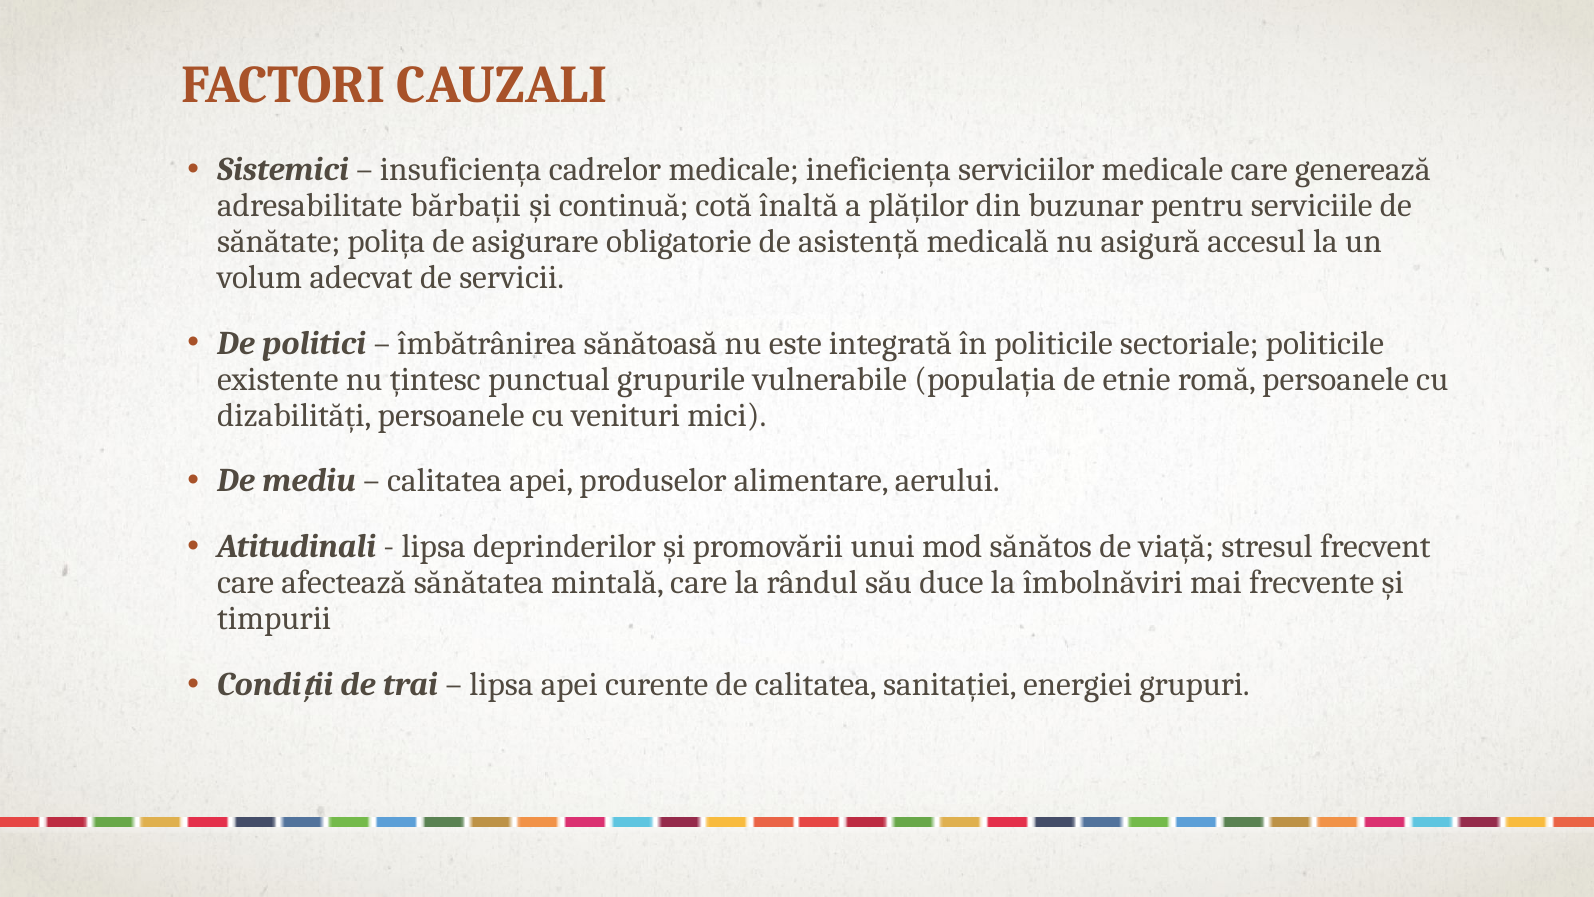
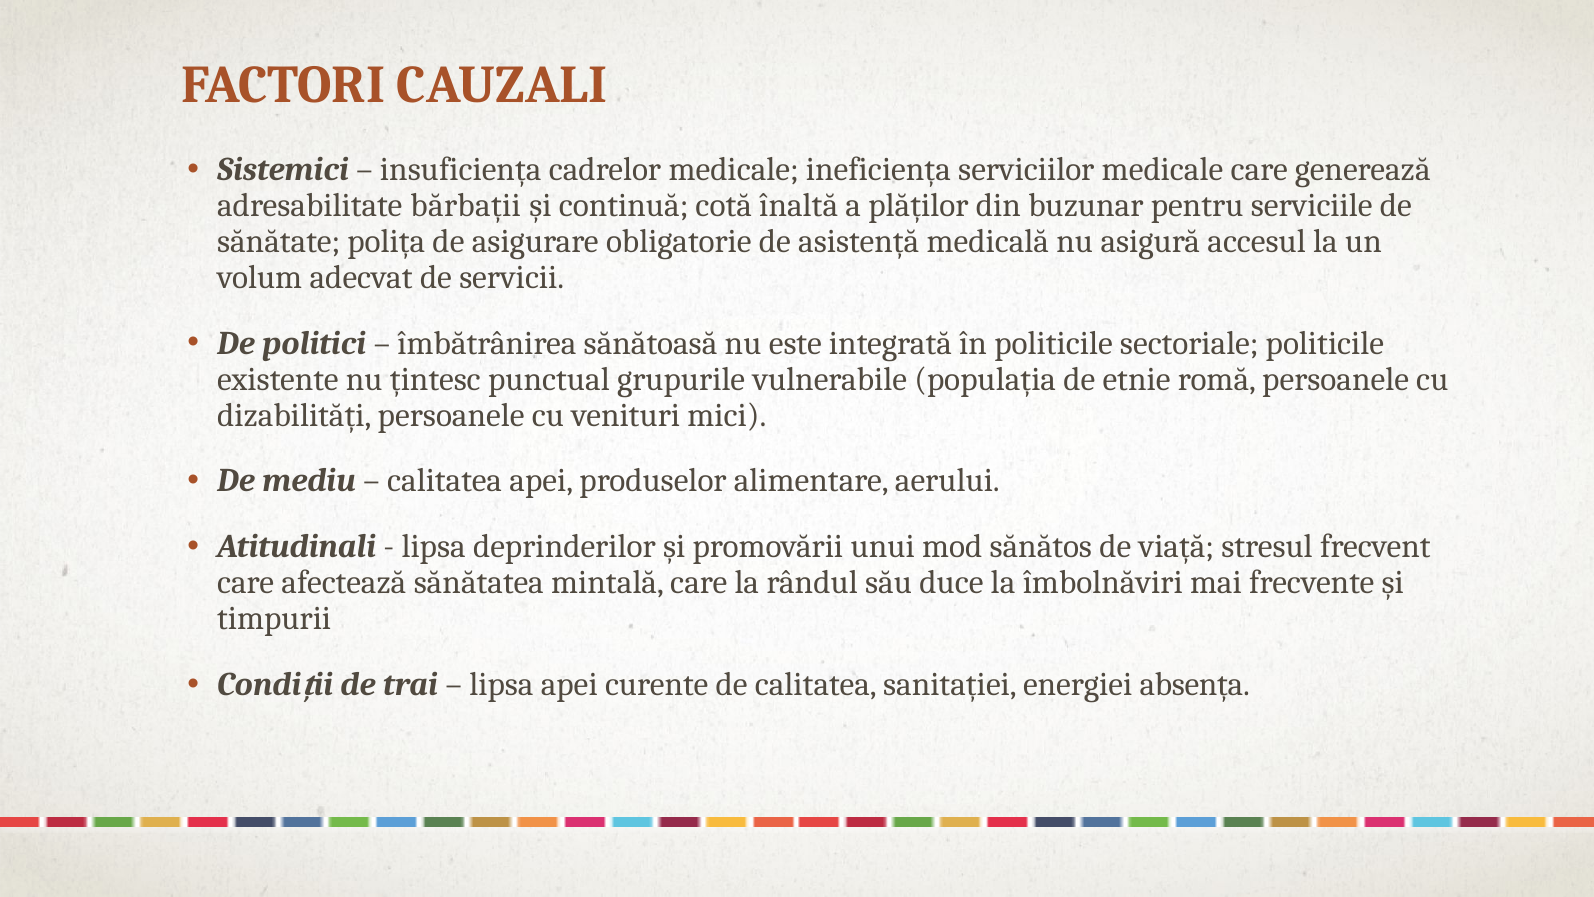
grupuri: grupuri -> absența
